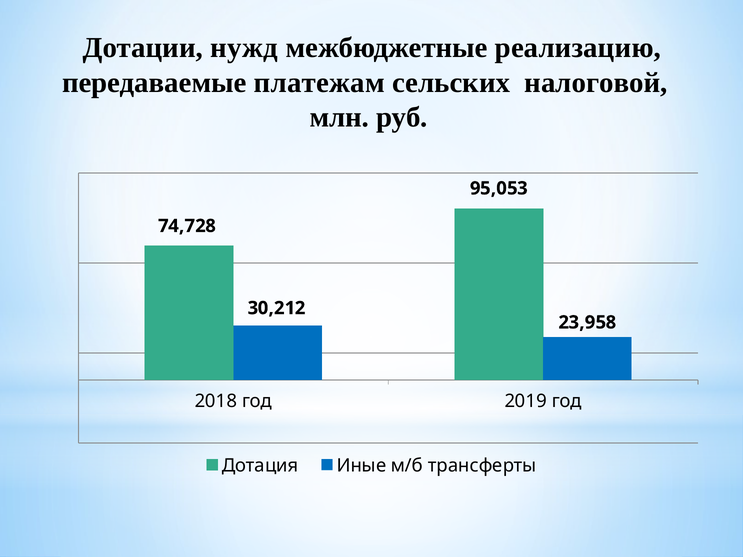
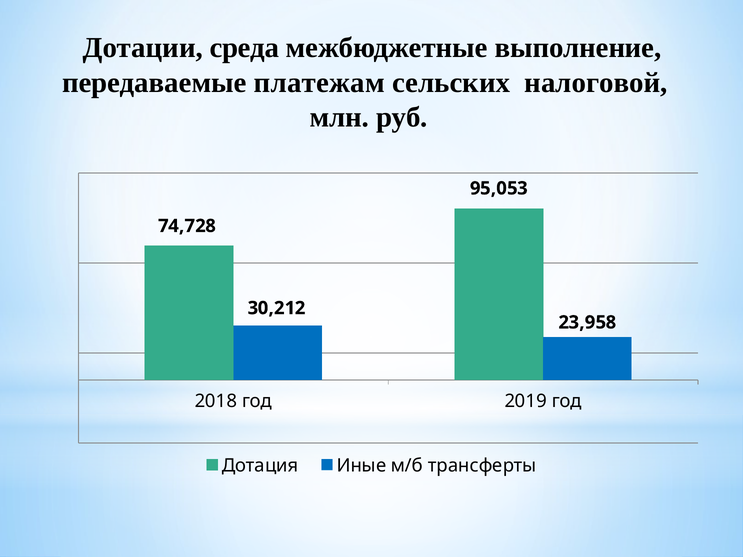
нужд: нужд -> среда
реализацию: реализацию -> выполнение
